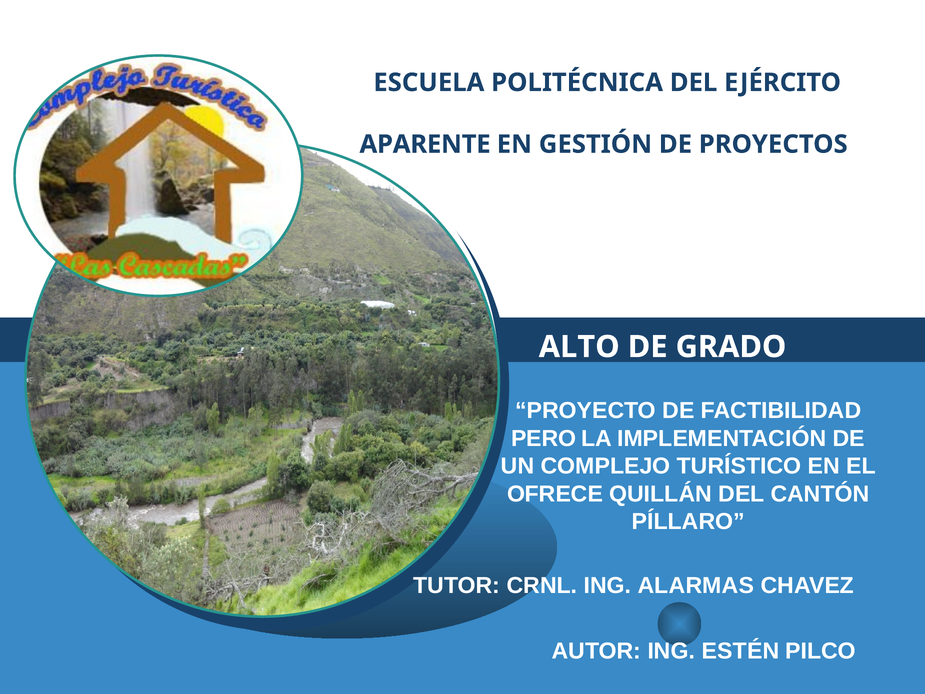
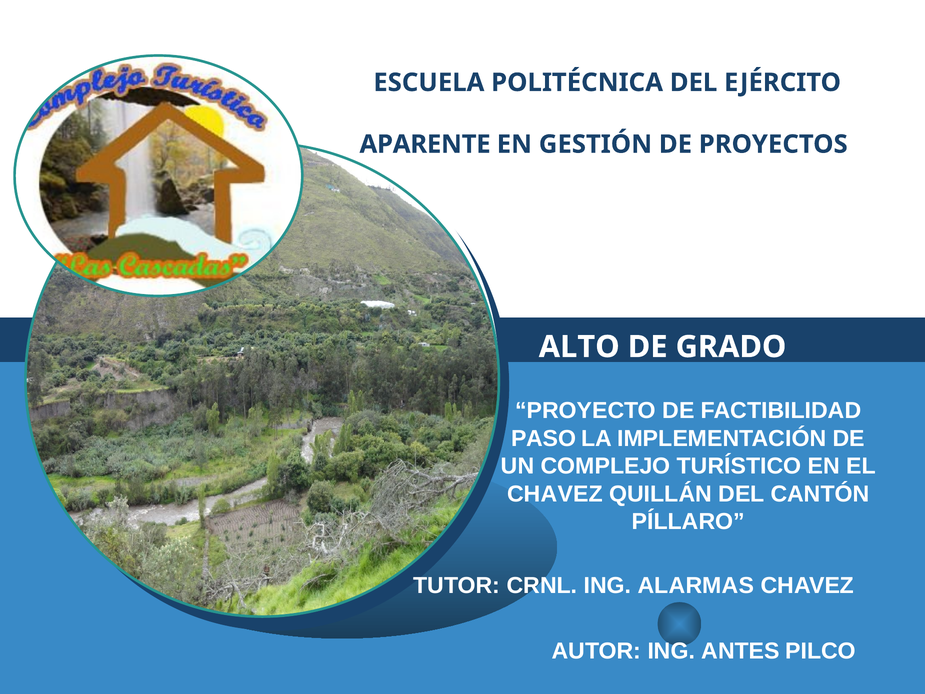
PERO: PERO -> PASO
OFRECE at (555, 494): OFRECE -> CHAVEZ
ESTÉN: ESTÉN -> ANTES
